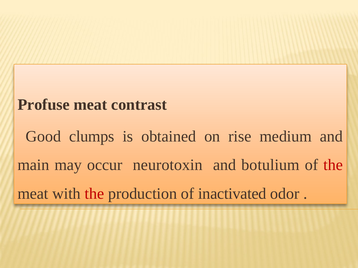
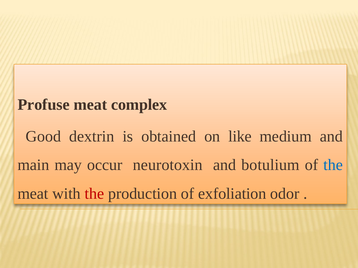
contrast: contrast -> complex
clumps: clumps -> dextrin
rise: rise -> like
the at (333, 165) colour: red -> blue
inactivated: inactivated -> exfoliation
